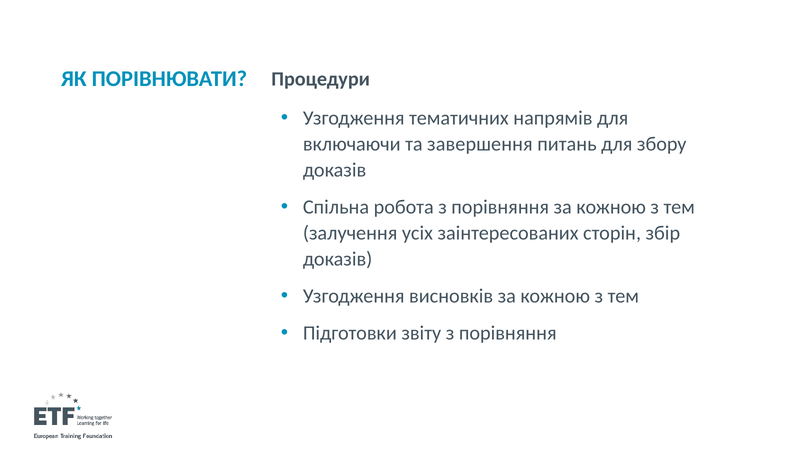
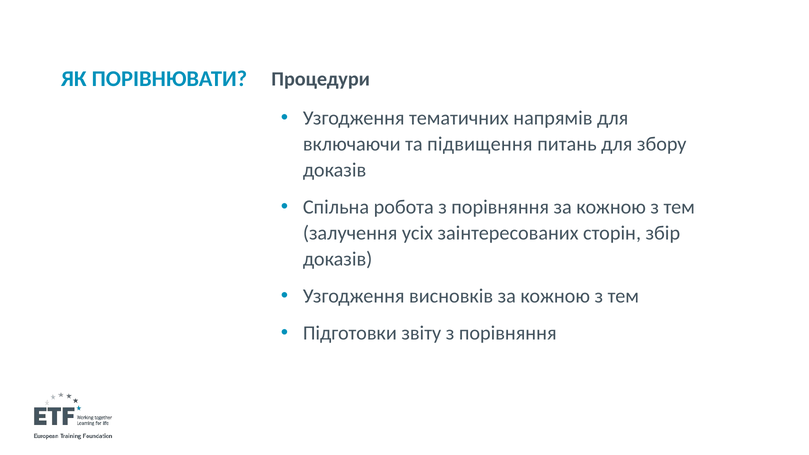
завершення: завершення -> підвищення
